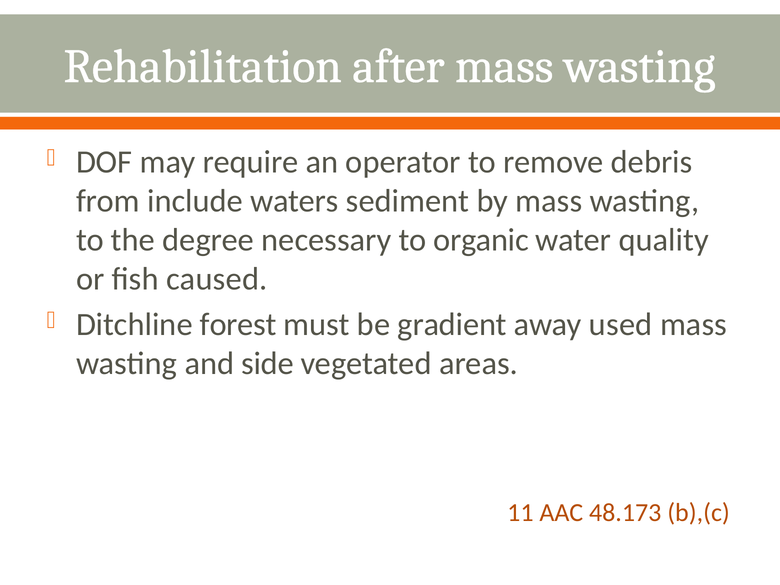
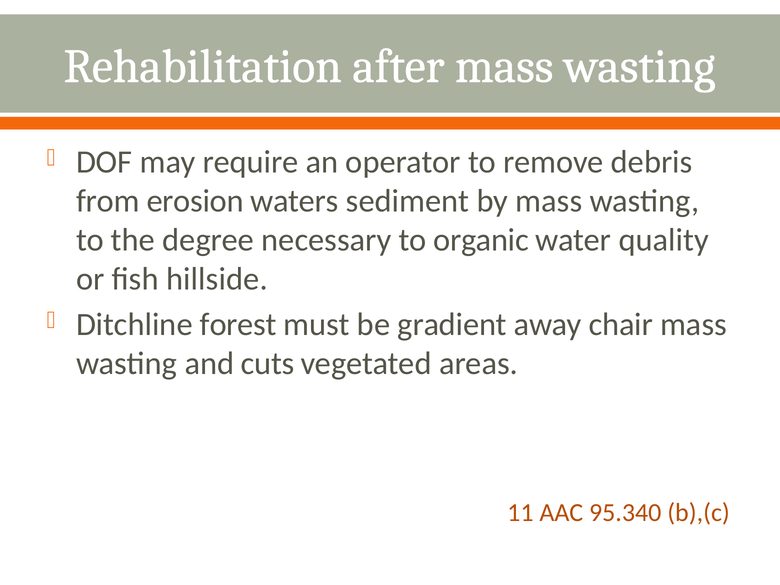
include: include -> erosion
caused: caused -> hillside
used: used -> chair
side: side -> cuts
48.173: 48.173 -> 95.340
